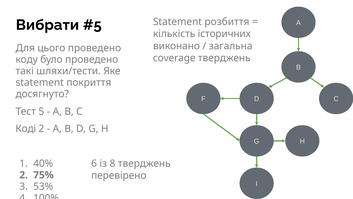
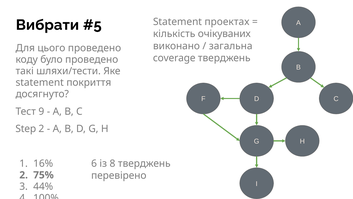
розбиття: розбиття -> проектах
історичних: історичних -> очікуваних
5: 5 -> 9
Коді: Коді -> Step
40%: 40% -> 16%
53%: 53% -> 44%
